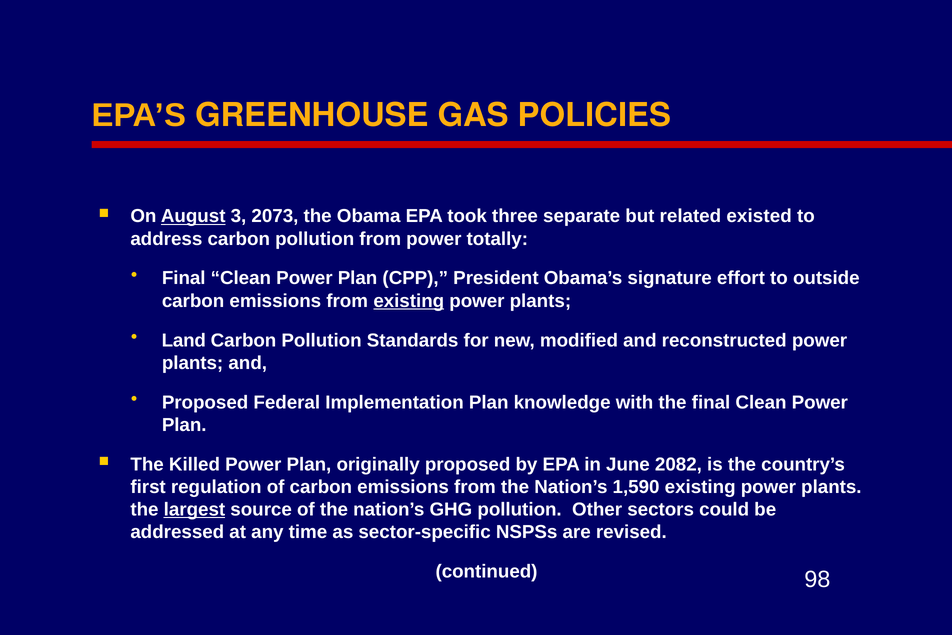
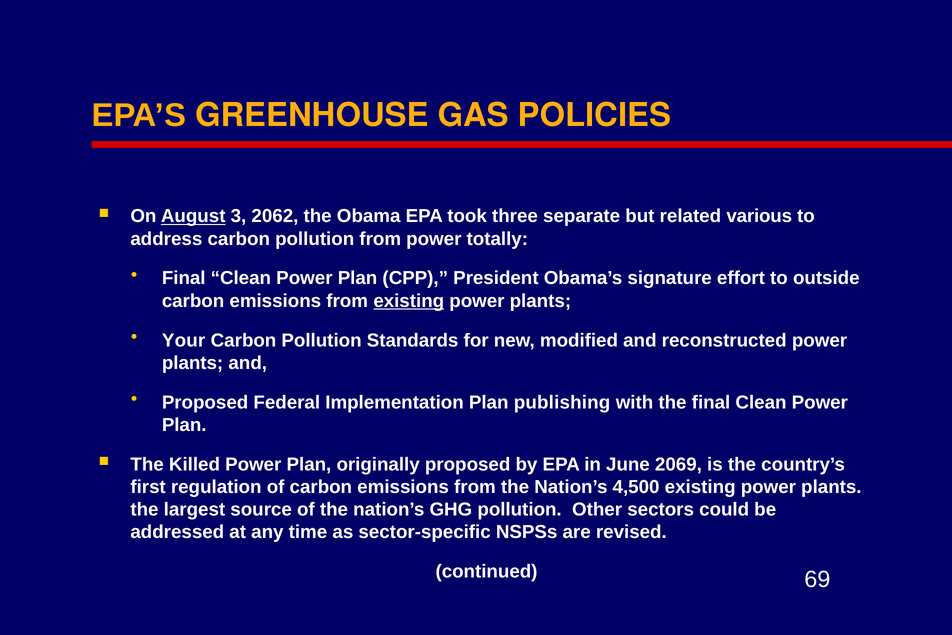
2073: 2073 -> 2062
existed: existed -> various
Land: Land -> Your
knowledge: knowledge -> publishing
2082: 2082 -> 2069
1,590: 1,590 -> 4,500
largest underline: present -> none
98: 98 -> 69
